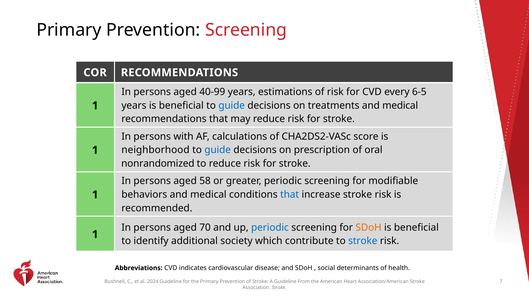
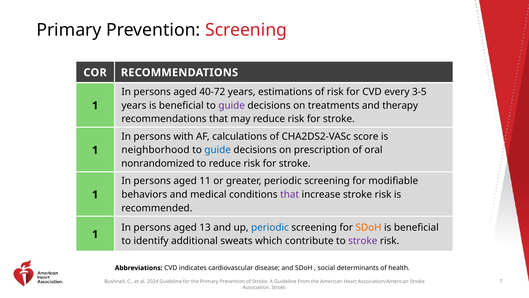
40-99: 40-99 -> 40-72
6-5: 6-5 -> 3-5
guide at (232, 105) colour: blue -> purple
treatments and medical: medical -> therapy
58: 58 -> 11
that at (290, 194) colour: blue -> purple
70: 70 -> 13
society: society -> sweats
stroke at (363, 241) colour: blue -> purple
